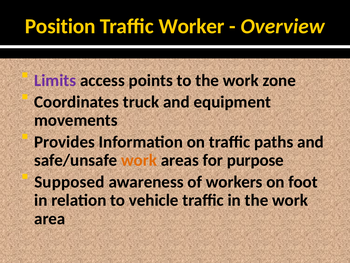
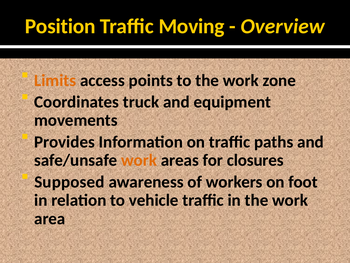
Worker: Worker -> Moving
Limits colour: purple -> orange
purpose: purpose -> closures
